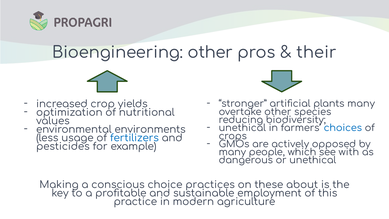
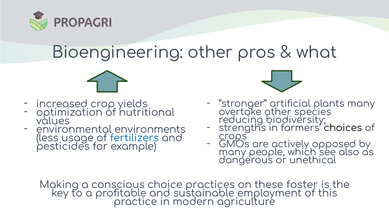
their: their -> what
unethical at (242, 128): unethical -> strengths
choices colour: blue -> black
with: with -> also
about: about -> foster
